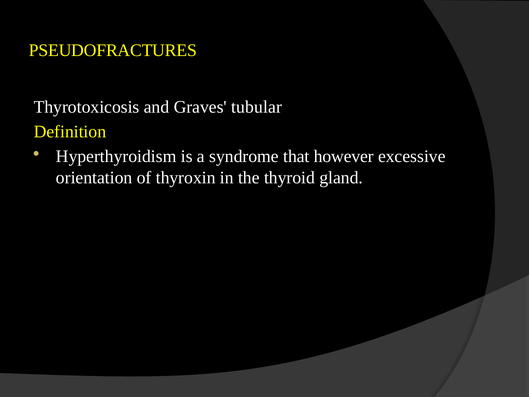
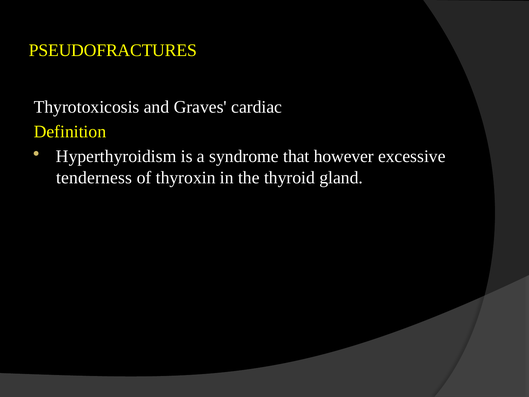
tubular: tubular -> cardiac
orientation: orientation -> tenderness
